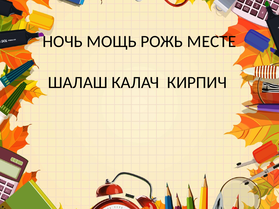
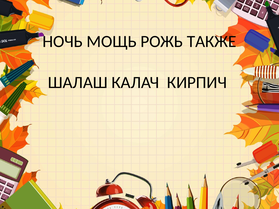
МЕСТЕ: МЕСТЕ -> ТАКЖЕ
